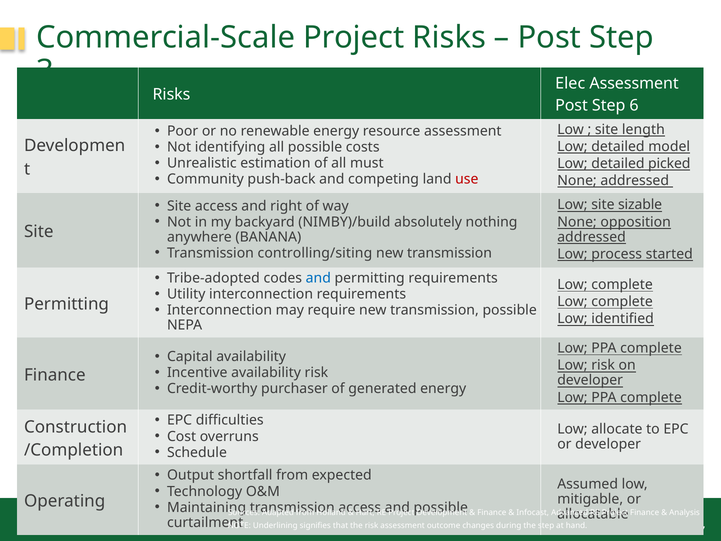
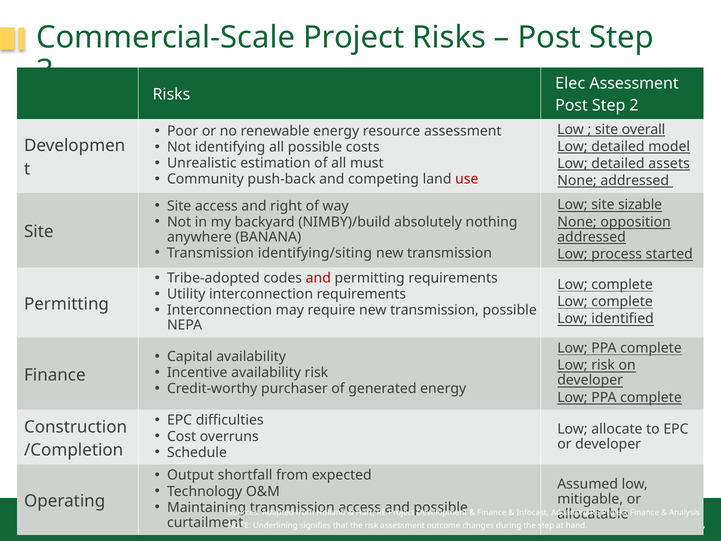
6: 6 -> 2
length: length -> overall
picked: picked -> assets
controlling/siting: controlling/siting -> identifying/siting
and at (318, 278) colour: blue -> red
